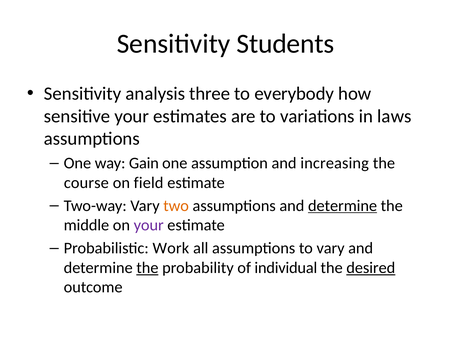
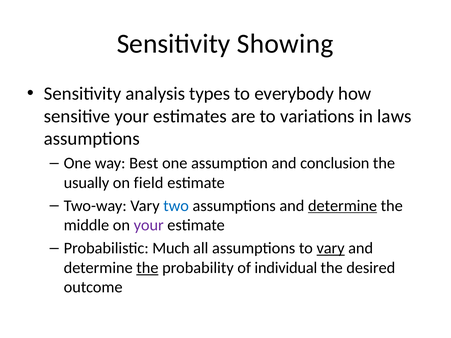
Students: Students -> Showing
three: three -> types
Gain: Gain -> Best
increasing: increasing -> conclusion
course: course -> usually
two colour: orange -> blue
Work: Work -> Much
vary at (331, 248) underline: none -> present
desired underline: present -> none
